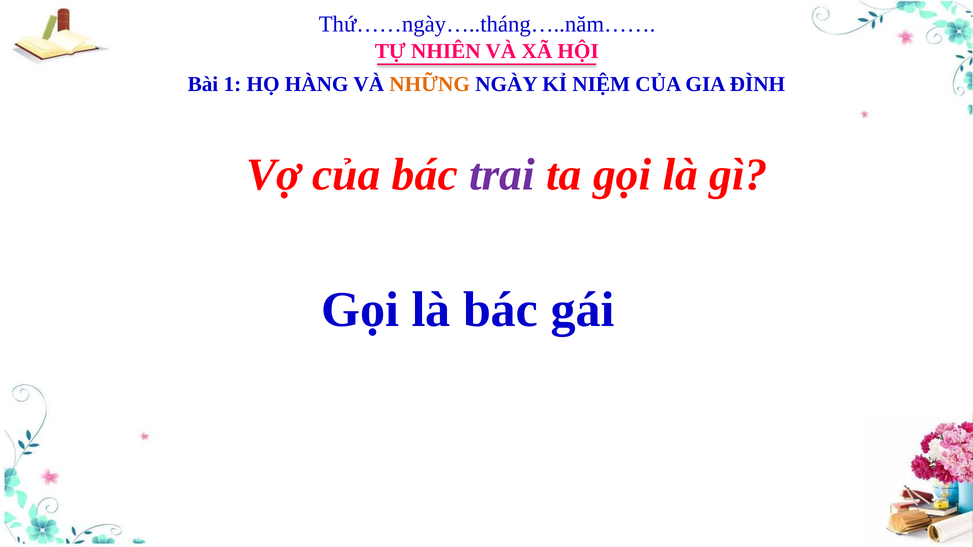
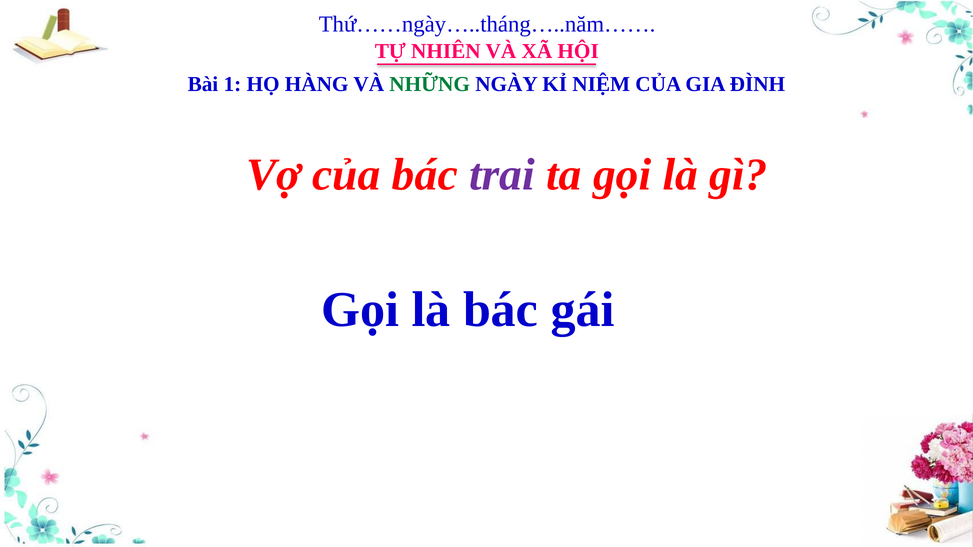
NHỮNG colour: orange -> green
